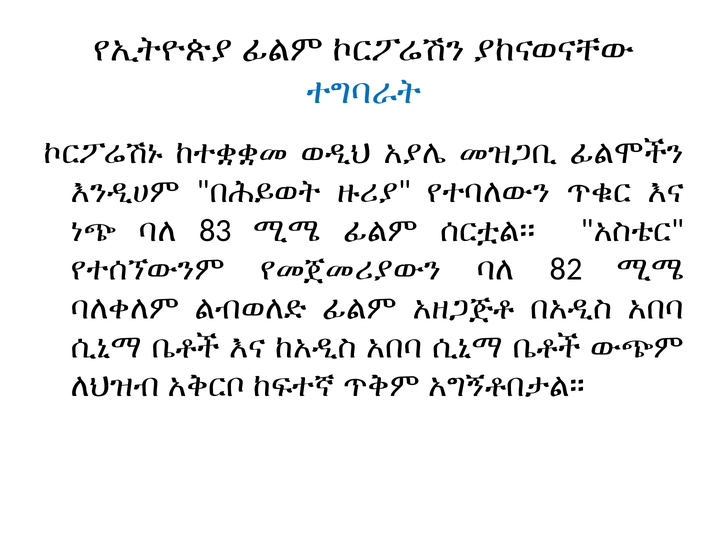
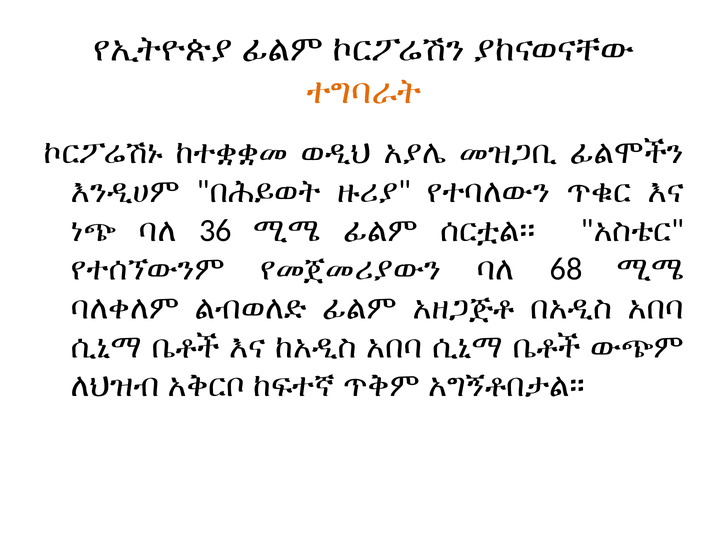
ተግባራት colour: blue -> orange
83: 83 -> 36
82: 82 -> 68
